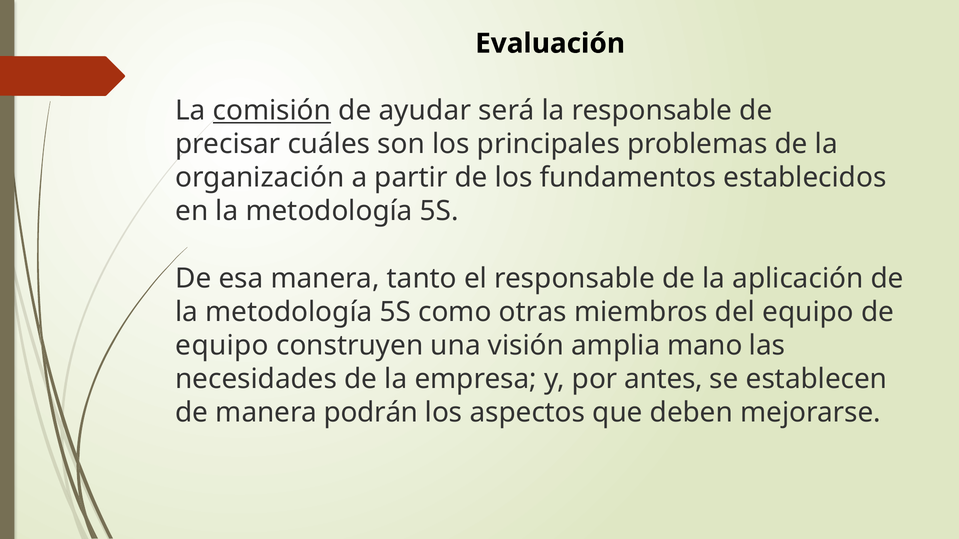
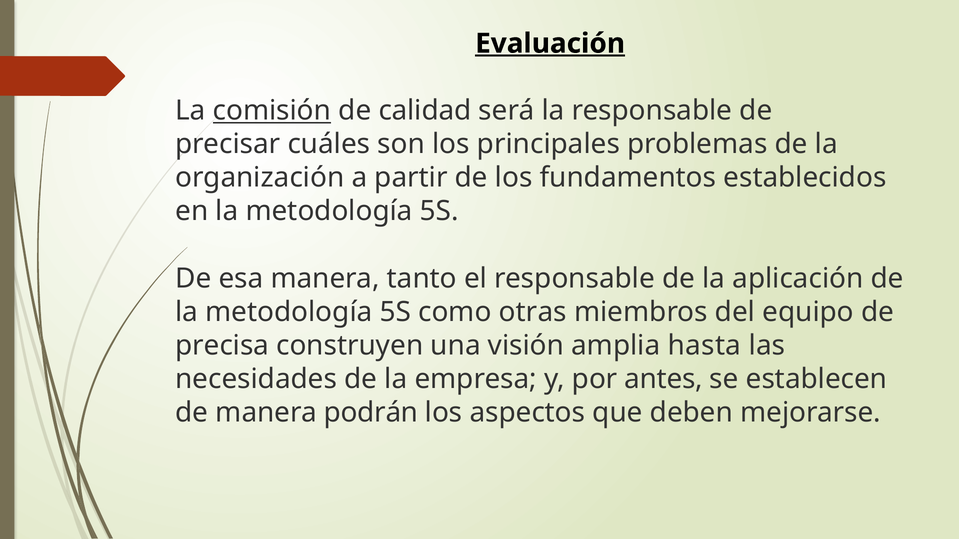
Evaluación underline: none -> present
ayudar: ayudar -> calidad
equipo at (222, 346): equipo -> precisa
mano: mano -> hasta
